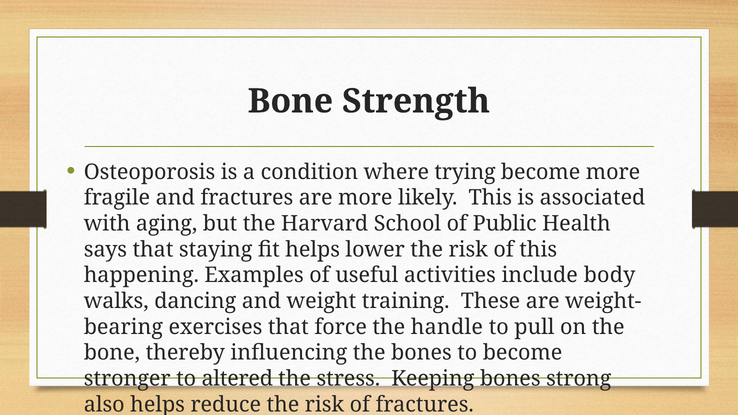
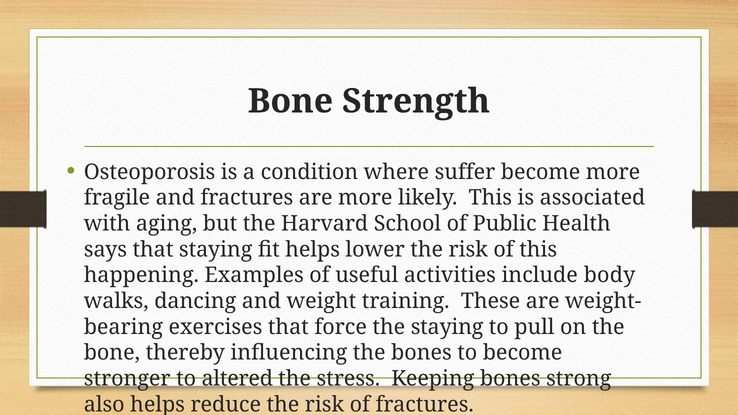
trying: trying -> suffer
the handle: handle -> staying
